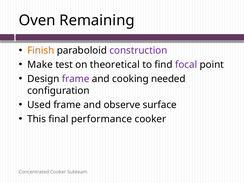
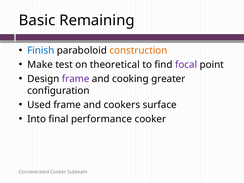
Oven: Oven -> Basic
Finish colour: orange -> blue
construction colour: purple -> orange
needed: needed -> greater
observe: observe -> cookers
This: This -> Into
